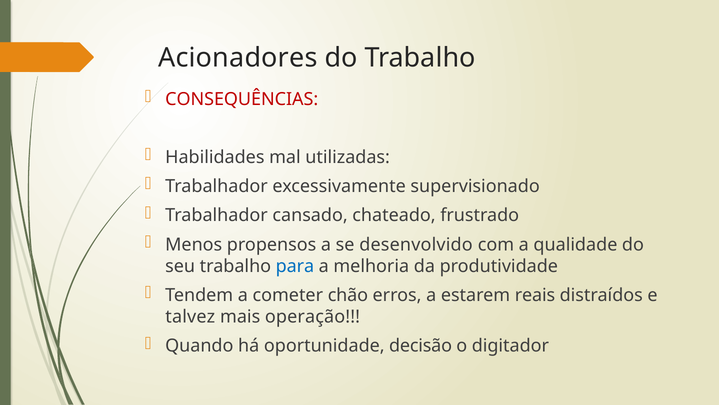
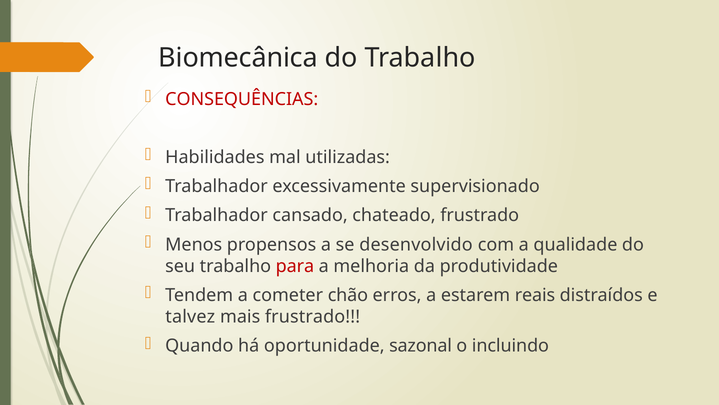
Acionadores: Acionadores -> Biomecânica
para colour: blue -> red
mais operação: operação -> frustrado
decisão: decisão -> sazonal
digitador: digitador -> incluindo
